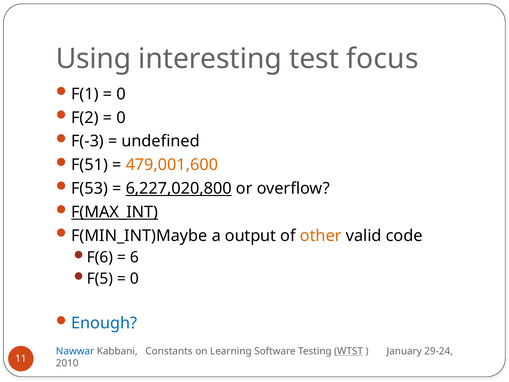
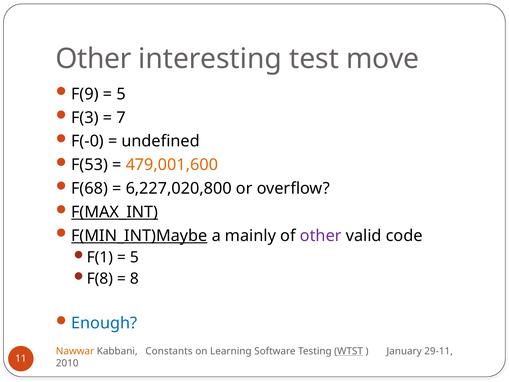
Using at (94, 59): Using -> Other
focus: focus -> move
F(1: F(1 -> F(9
0 at (121, 94): 0 -> 5
F(2: F(2 -> F(3
0 at (121, 118): 0 -> 7
F(-3: F(-3 -> F(-0
F(51: F(51 -> F(53
F(53: F(53 -> F(68
6,227,020,800 underline: present -> none
F(MIN_INT)Maybe underline: none -> present
output: output -> mainly
other at (321, 236) colour: orange -> purple
F(6: F(6 -> F(1
6 at (134, 257): 6 -> 5
F(5: F(5 -> F(8
0 at (134, 279): 0 -> 8
Nawwar colour: blue -> orange
29-24: 29-24 -> 29-11
